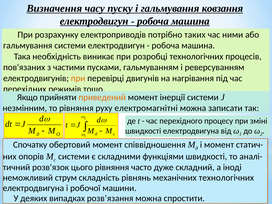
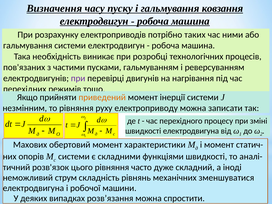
при at (78, 78) colour: orange -> purple
електромагнітні: електромагнітні -> електроприводу
Спочатку: Спочатку -> Махових
співвідношення: співвідношення -> характеристики
механічних технологічних: технологічних -> зменшуватися
